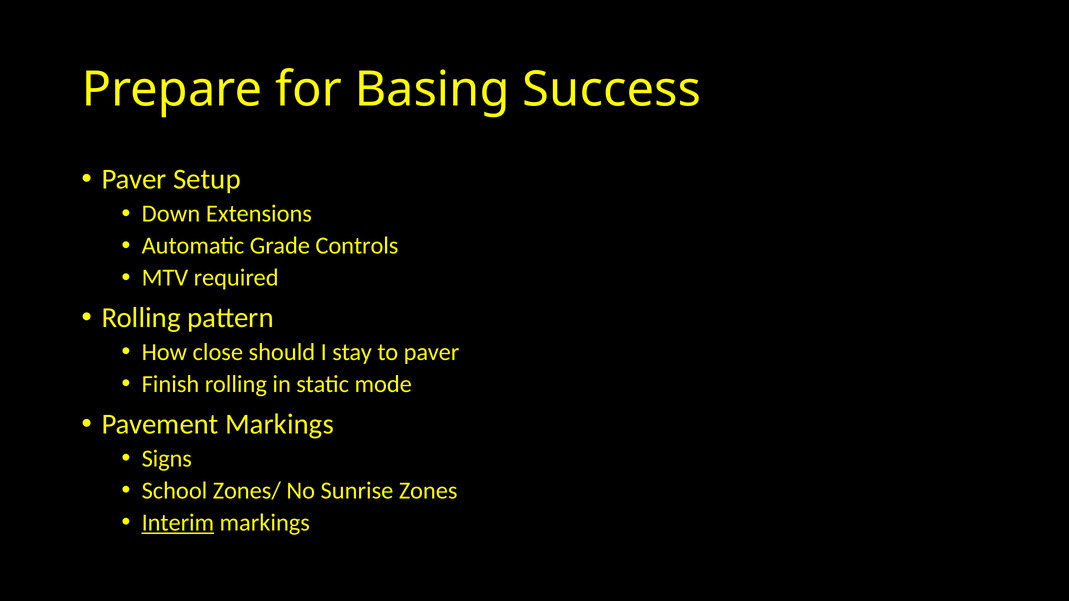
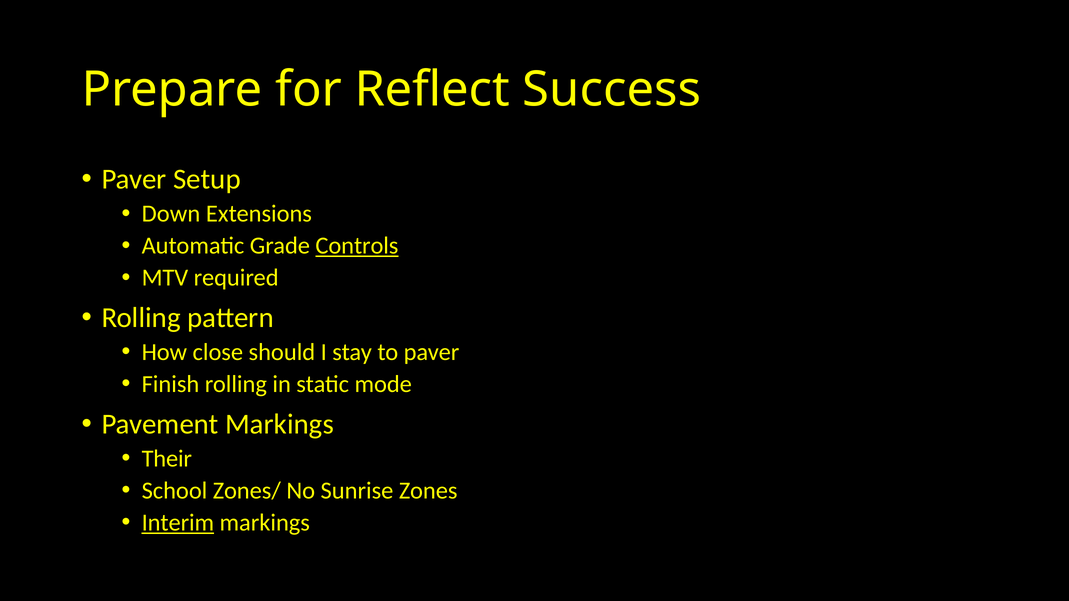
Basing: Basing -> Reflect
Controls underline: none -> present
Signs: Signs -> Their
